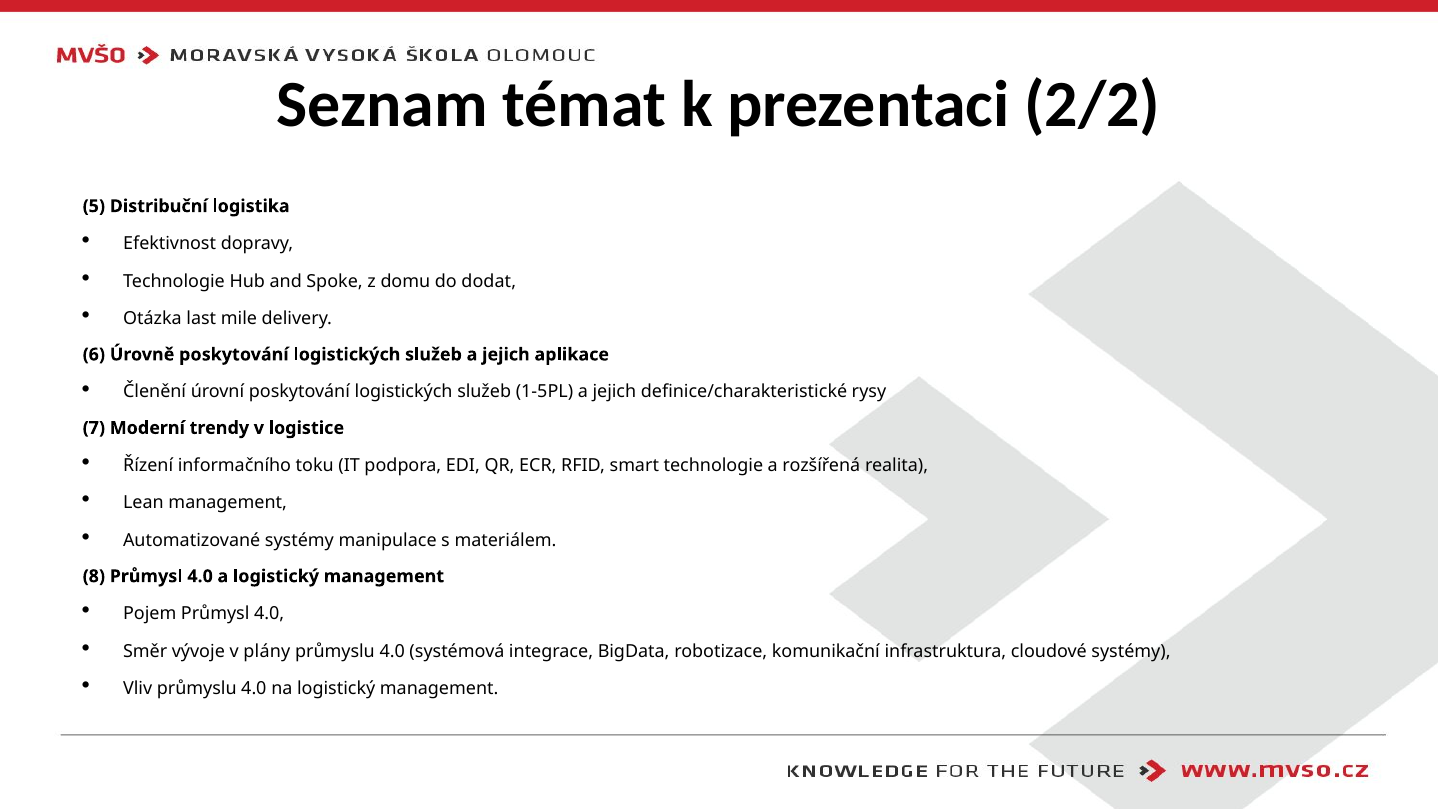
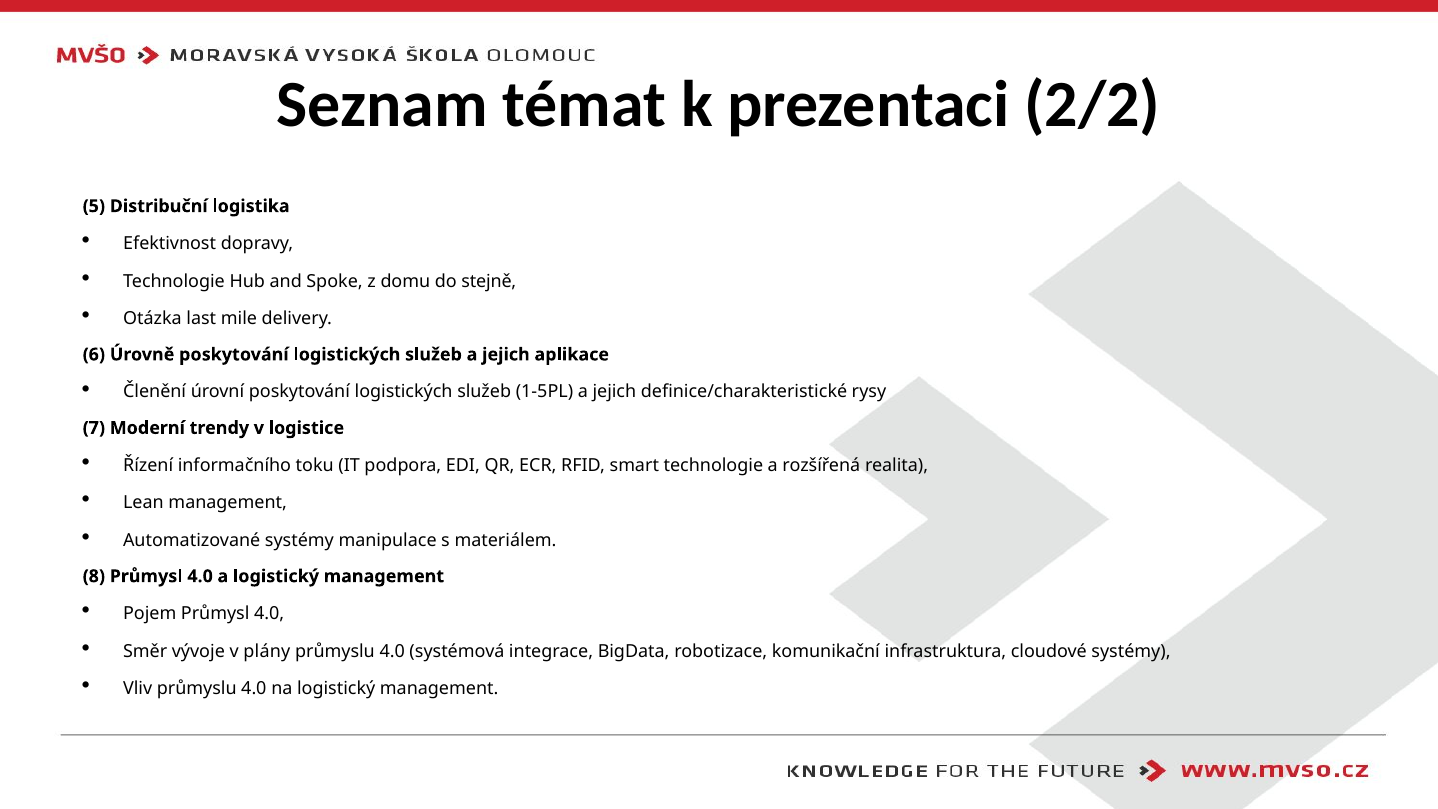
dodat: dodat -> stejně
